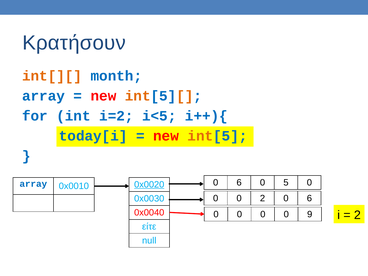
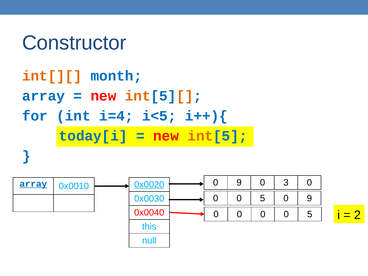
Κρατήσουν: Κρατήσουν -> Constructor
i=2: i=2 -> i=4
6 at (239, 183): 6 -> 9
5: 5 -> 3
array at (33, 184) underline: none -> present
2 at (263, 198): 2 -> 5
6 at (309, 198): 6 -> 9
9 at (310, 214): 9 -> 5
είτε: είτε -> this
